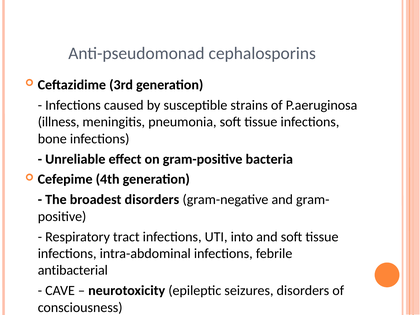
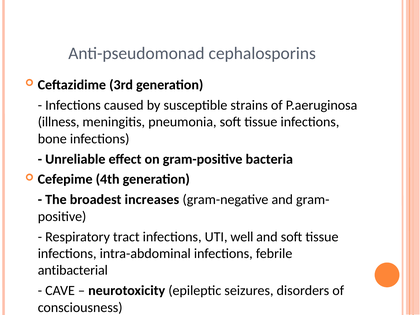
broadest disorders: disorders -> increases
into: into -> well
